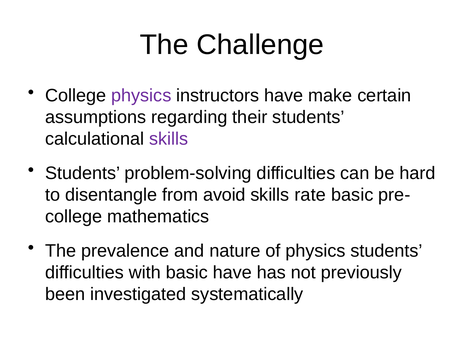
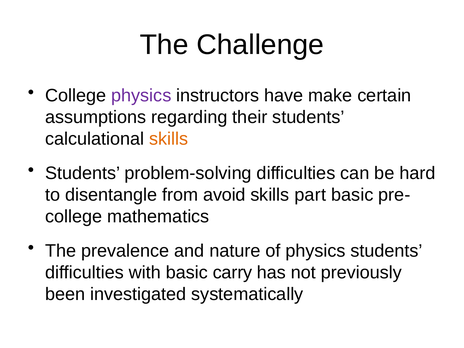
skills at (169, 139) colour: purple -> orange
rate: rate -> part
basic have: have -> carry
